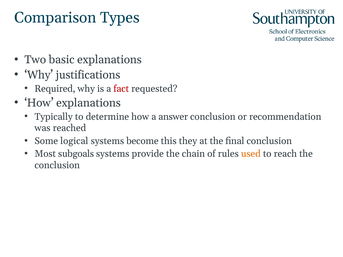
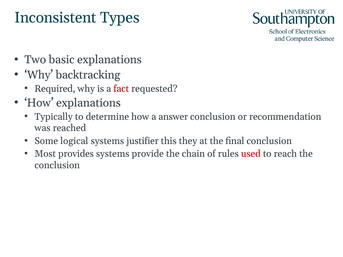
Comparison: Comparison -> Inconsistent
justifications: justifications -> backtracking
become: become -> justifier
subgoals: subgoals -> provides
used colour: orange -> red
